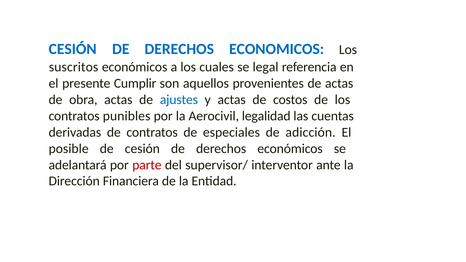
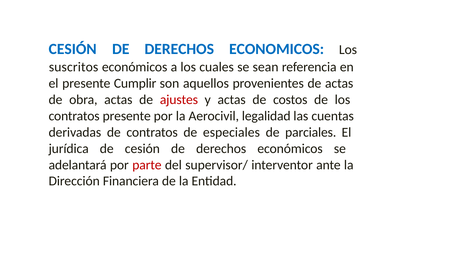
legal: legal -> sean
ajustes colour: blue -> red
contratos punibles: punibles -> presente
adicción: adicción -> parciales
posible: posible -> jurídica
